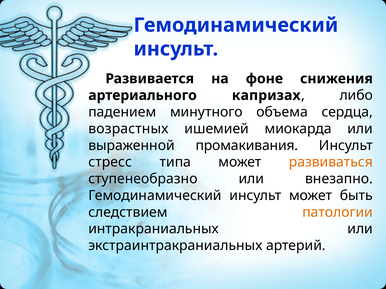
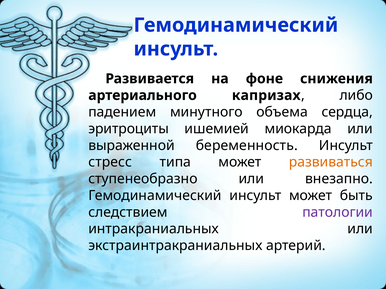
возрастных: возрастных -> эритроциты
промакивания: промакивания -> беременность
патологии colour: orange -> purple
